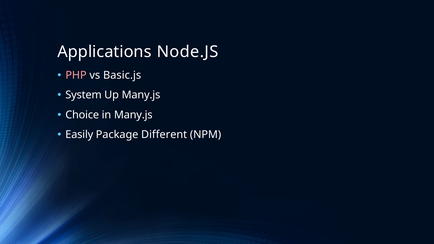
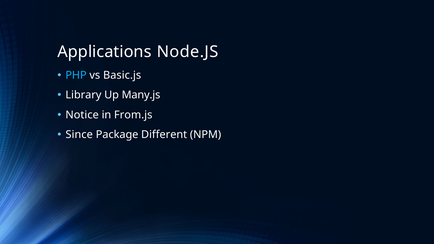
PHP colour: pink -> light blue
System: System -> Library
Choice: Choice -> Notice
in Many.js: Many.js -> From.js
Easily: Easily -> Since
